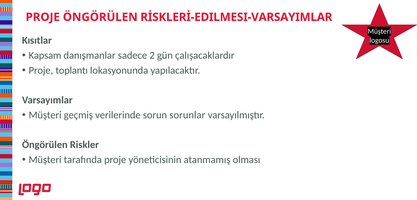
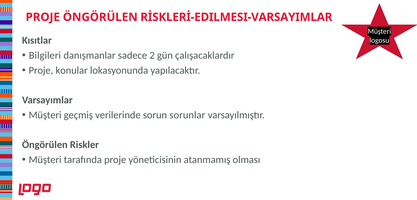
Kapsam: Kapsam -> Bilgileri
toplantı: toplantı -> konular
